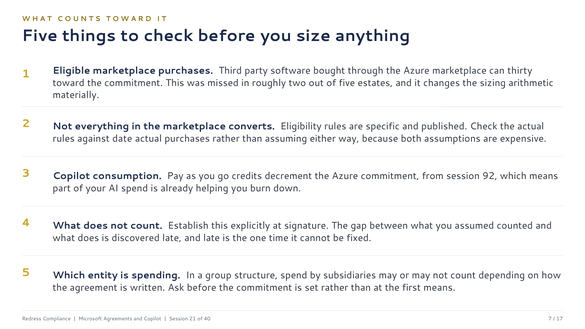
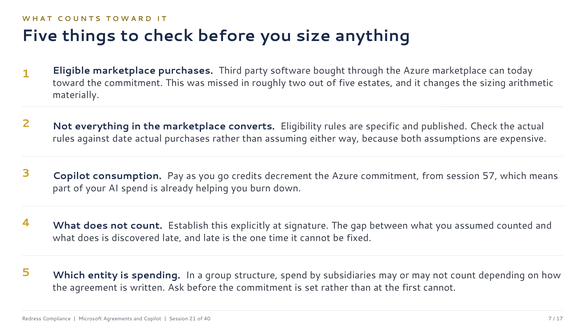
thirty: thirty -> today
92: 92 -> 57
first means: means -> cannot
